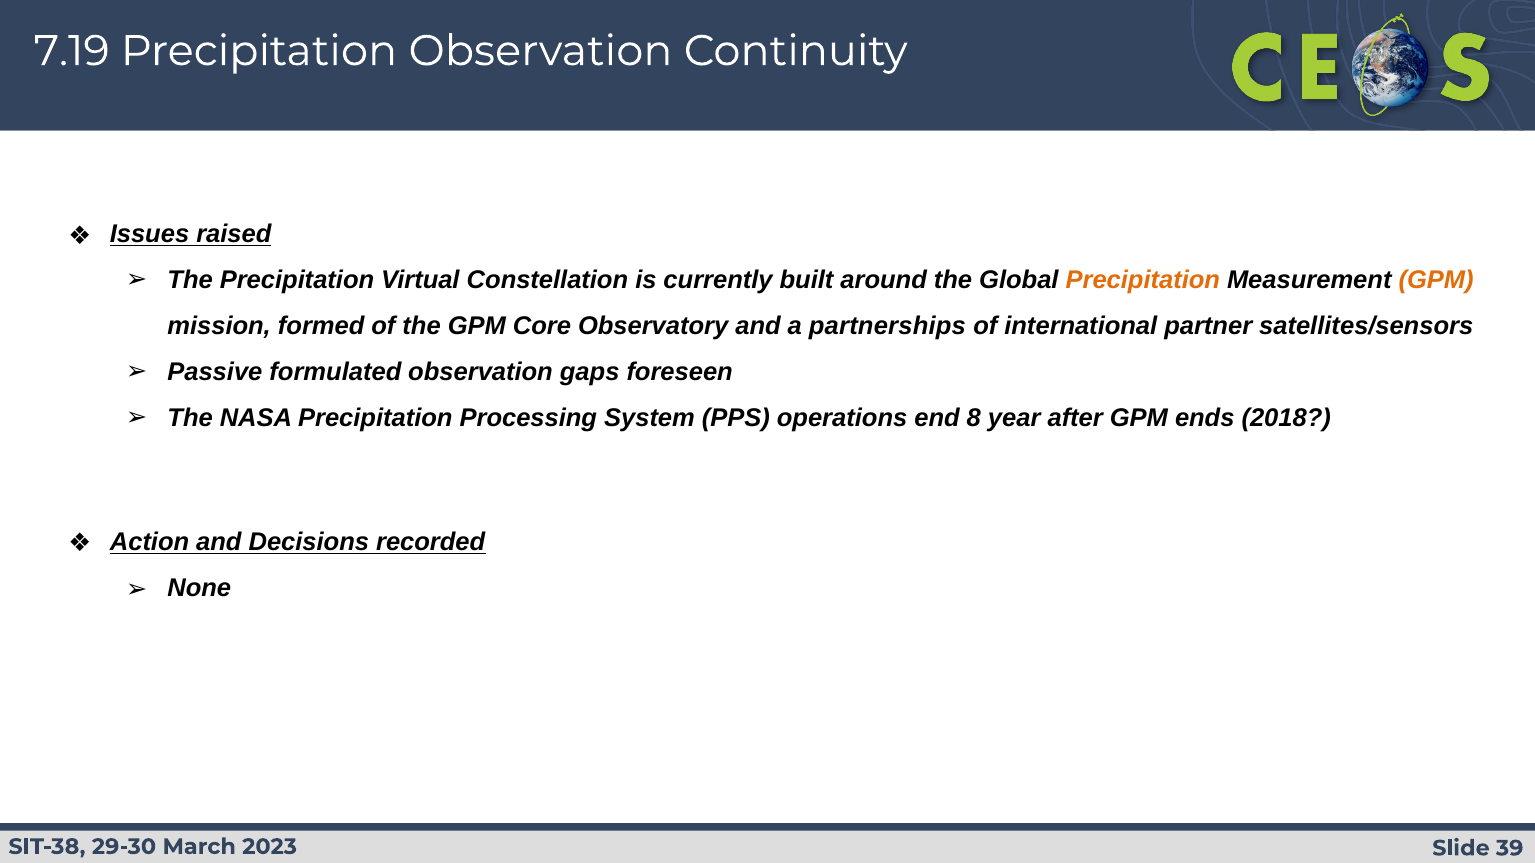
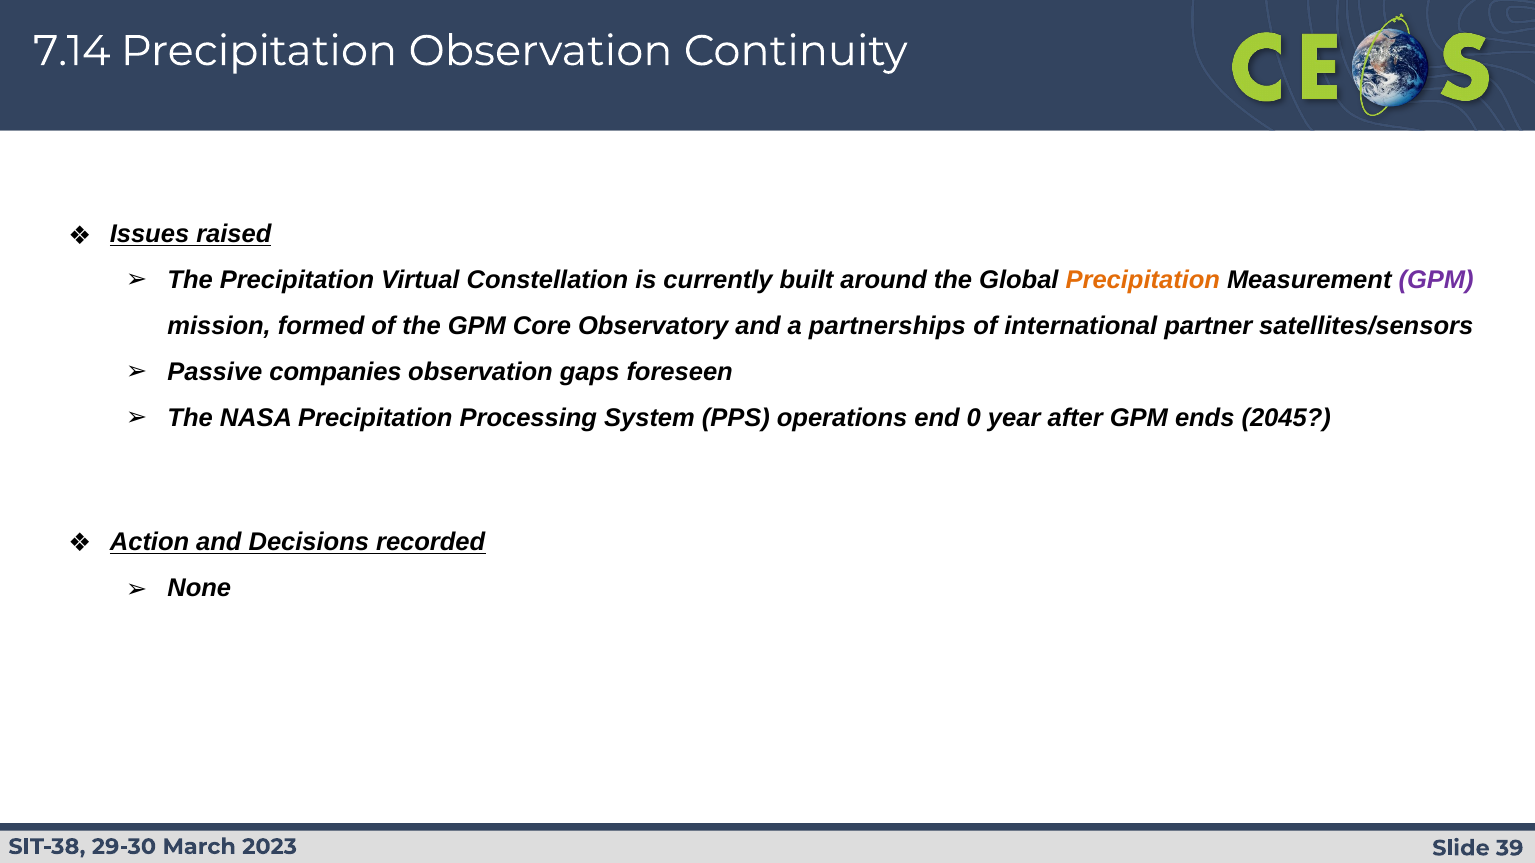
7.19: 7.19 -> 7.14
GPM at (1436, 280) colour: orange -> purple
formulated: formulated -> companies
8: 8 -> 0
2018: 2018 -> 2045
